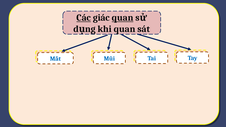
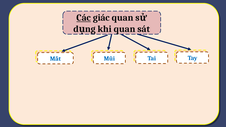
quan at (123, 18) underline: present -> none
